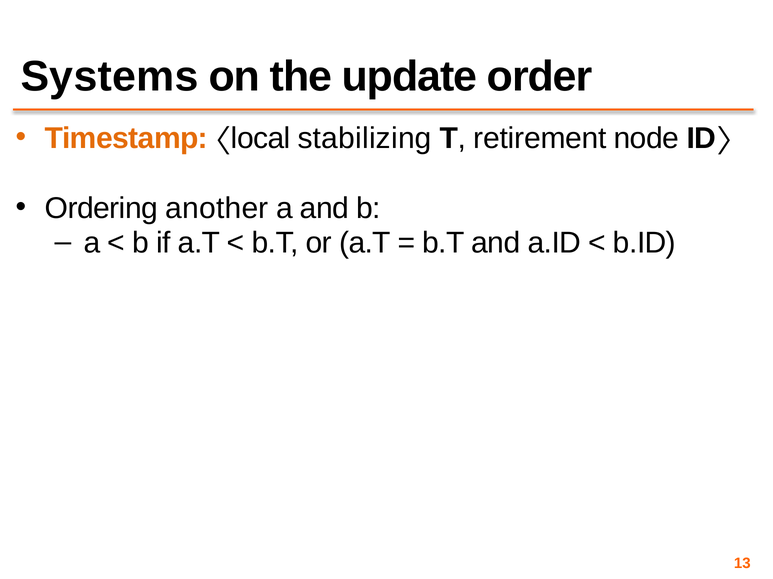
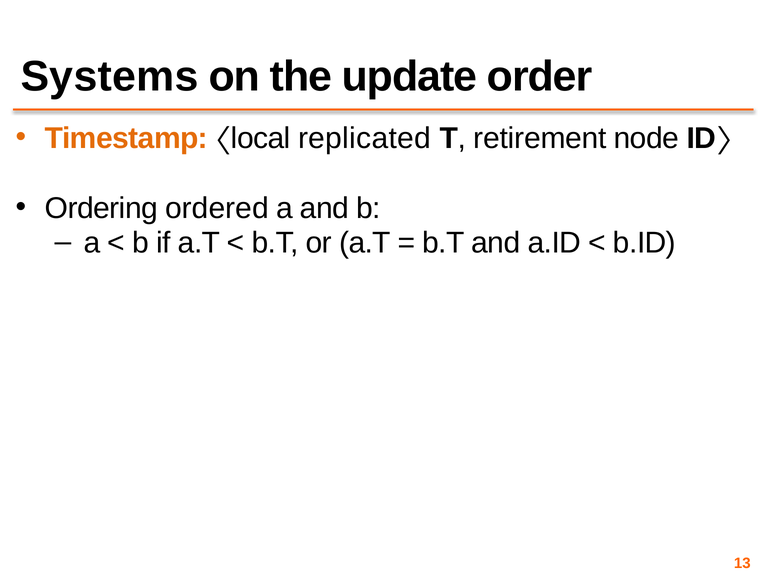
stabilizing: stabilizing -> replicated
another: another -> ordered
